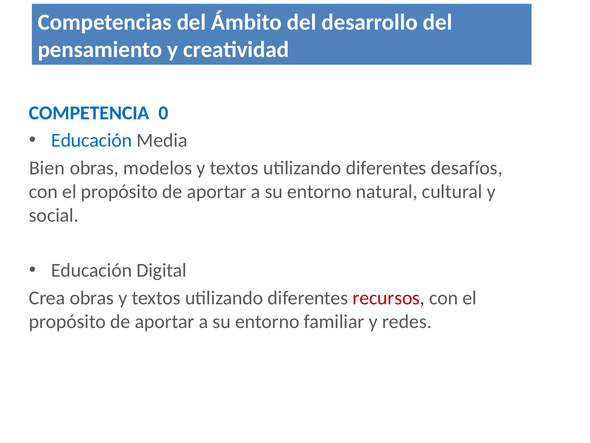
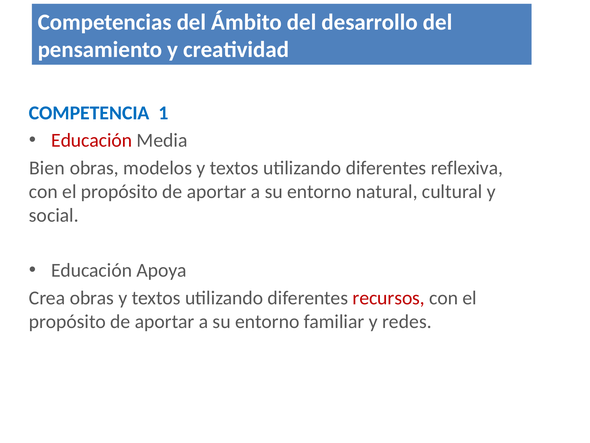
0: 0 -> 1
Educación at (92, 140) colour: blue -> red
desafíos: desafíos -> reflexiva
Digital: Digital -> Apoya
